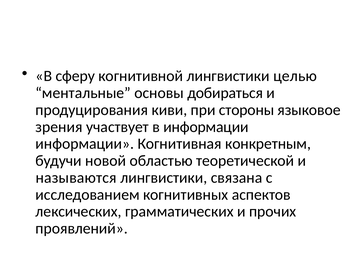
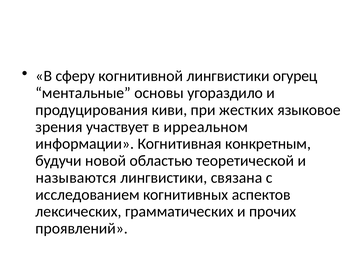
целью: целью -> огурец
добираться: добираться -> угораздило
стороны: стороны -> жестких
в информации: информации -> ирреальном
